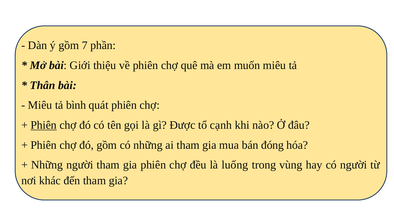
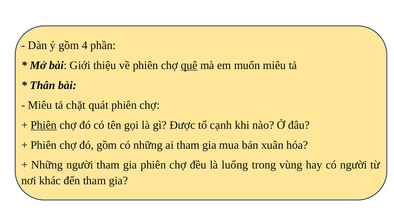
7: 7 -> 4
quê underline: none -> present
bình: bình -> chặt
đóng: đóng -> xuân
